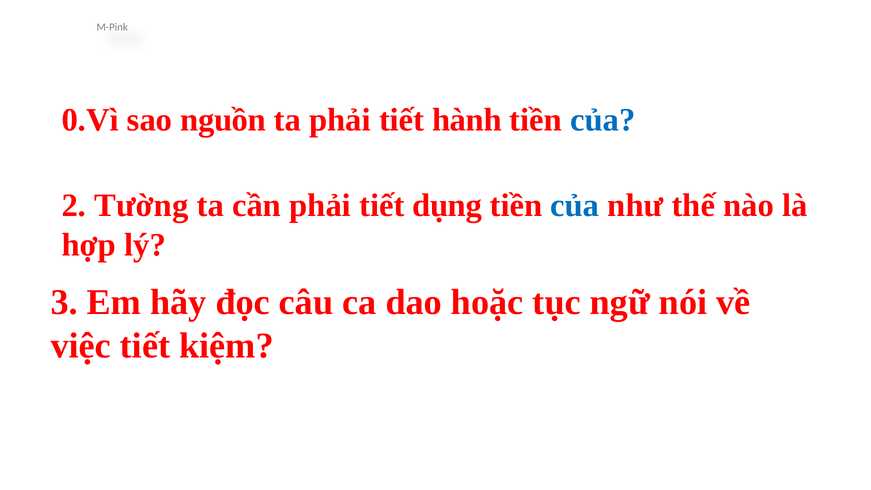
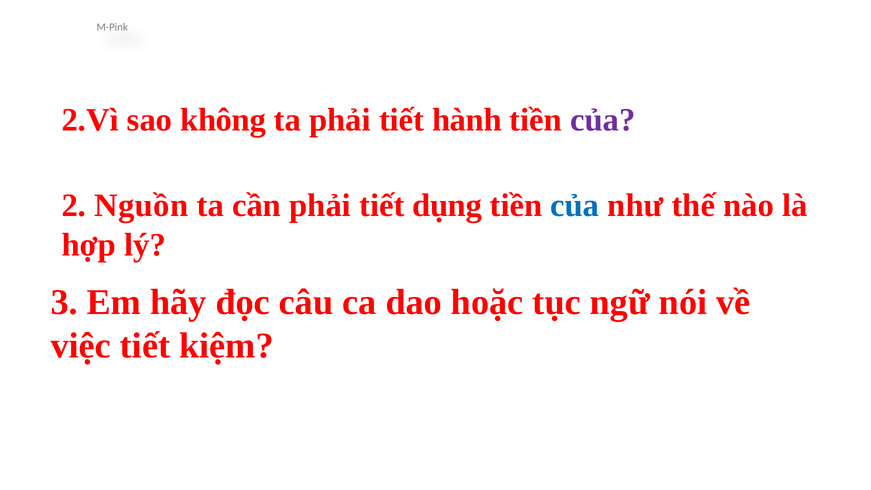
0.Vì: 0.Vì -> 2.Vì
nguồn: nguồn -> không
của at (603, 120) colour: blue -> purple
Tường: Tường -> Nguồn
